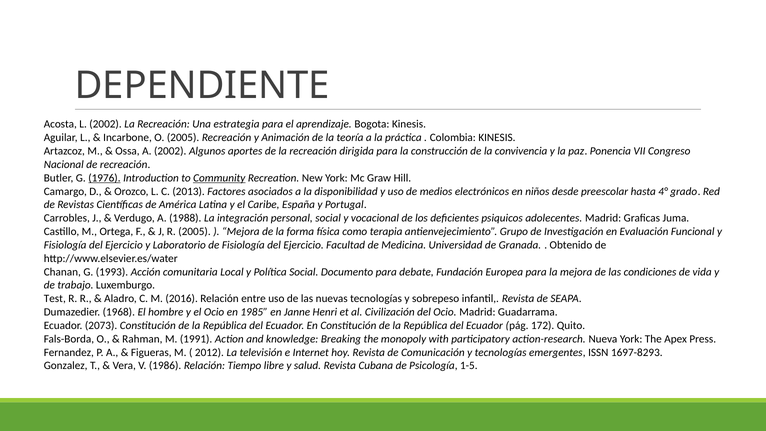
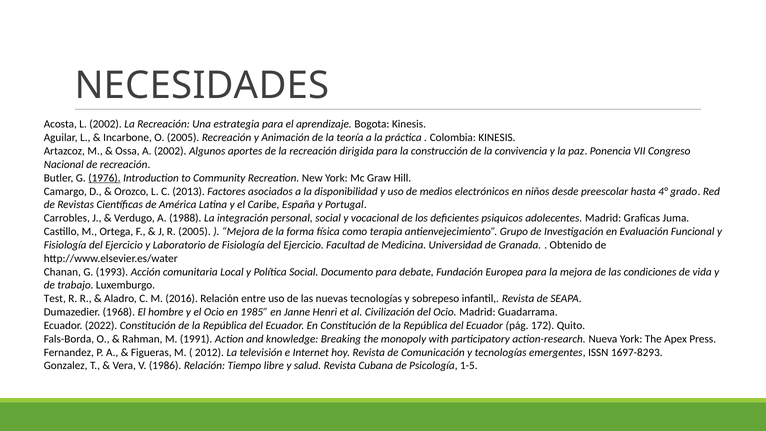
DEPENDIENTE: DEPENDIENTE -> NECESIDADES
Community underline: present -> none
2073: 2073 -> 2022
